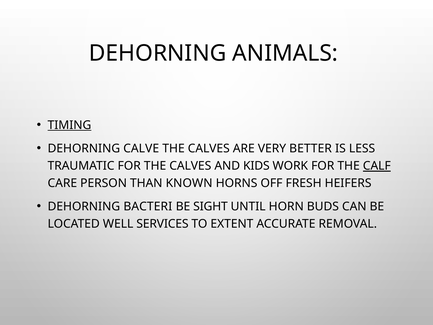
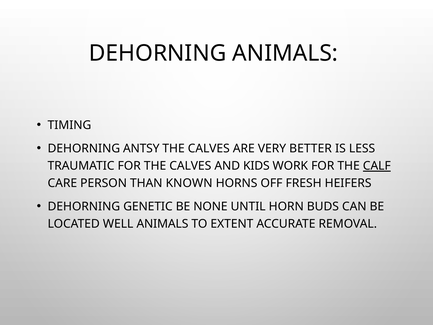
TIMING underline: present -> none
CALVE: CALVE -> ANTSY
BACTERI: BACTERI -> GENETIC
SIGHT: SIGHT -> NONE
WELL SERVICES: SERVICES -> ANIMALS
